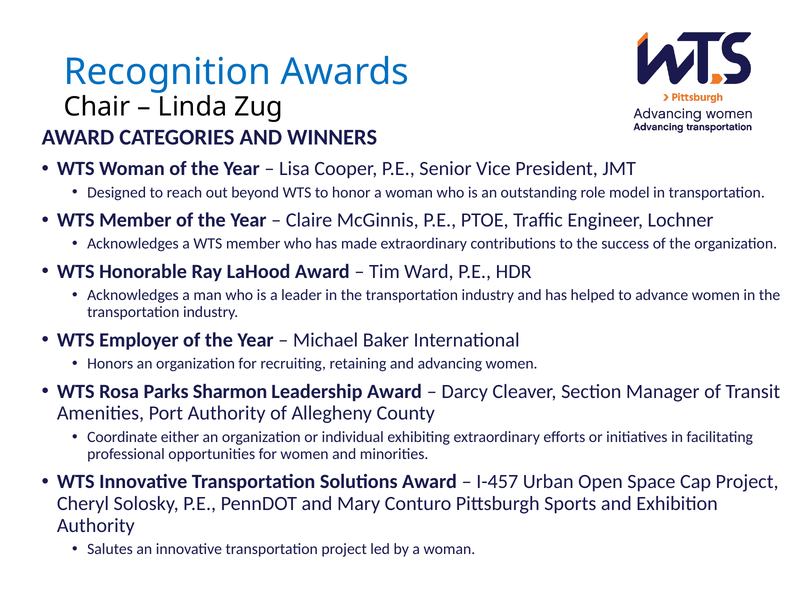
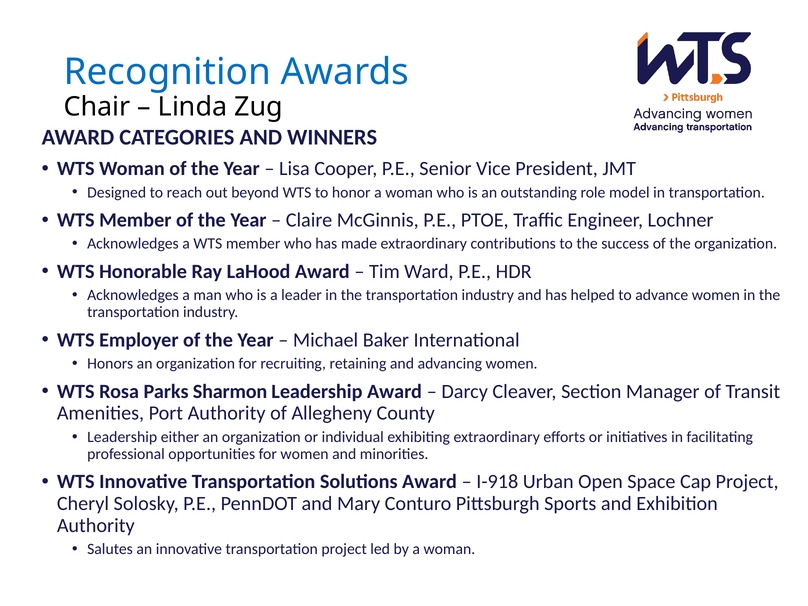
Coordinate at (122, 437): Coordinate -> Leadership
I-457: I-457 -> I-918
